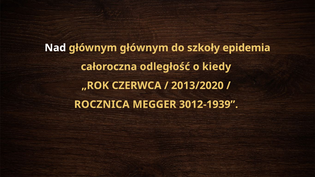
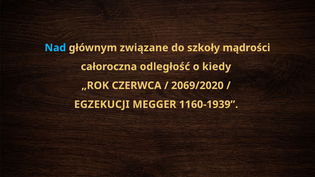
Nad colour: white -> light blue
głównym głównym: głównym -> związane
epidemia: epidemia -> mądrości
2013/2020: 2013/2020 -> 2069/2020
ROCZNICA: ROCZNICA -> EGZEKUCJI
3012-1939: 3012-1939 -> 1160-1939
